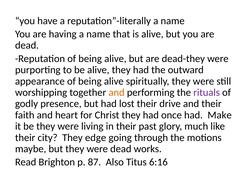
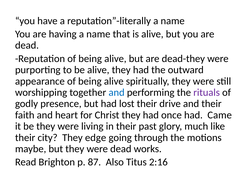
and at (117, 93) colour: orange -> blue
Make: Make -> Came
6:16: 6:16 -> 2:16
